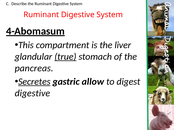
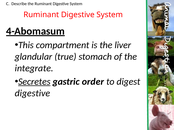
true underline: present -> none
pancreas: pancreas -> integrate
allow: allow -> order
